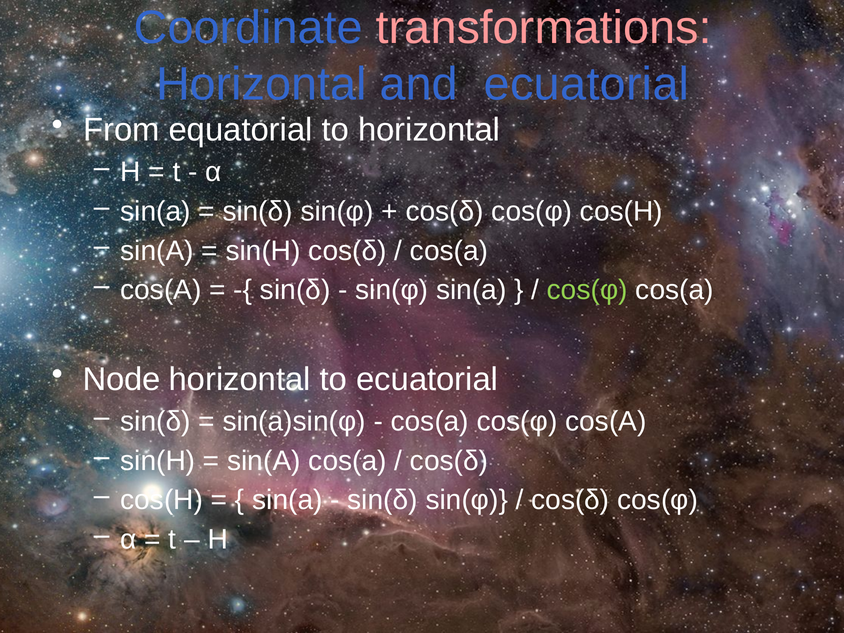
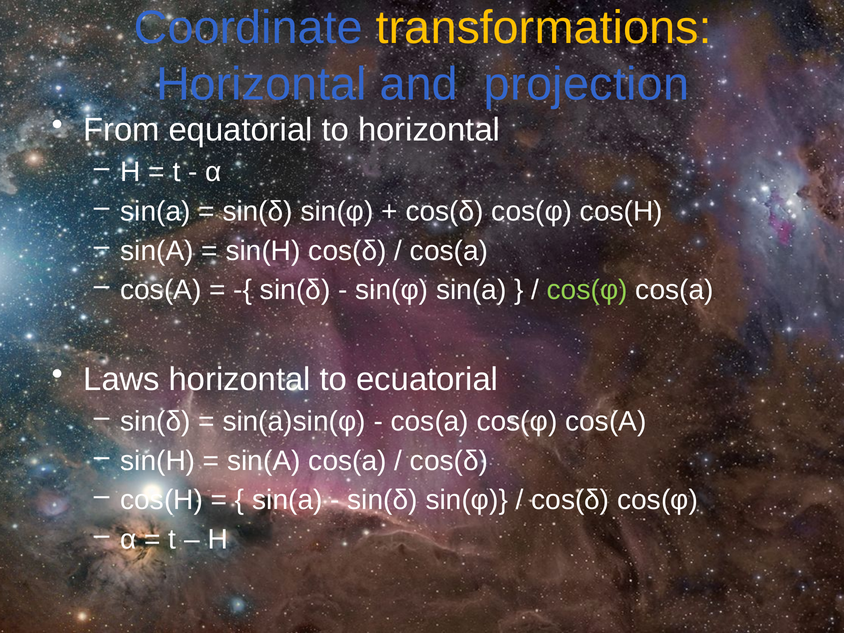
transformations colour: pink -> yellow
and ecuatorial: ecuatorial -> projection
Node: Node -> Laws
